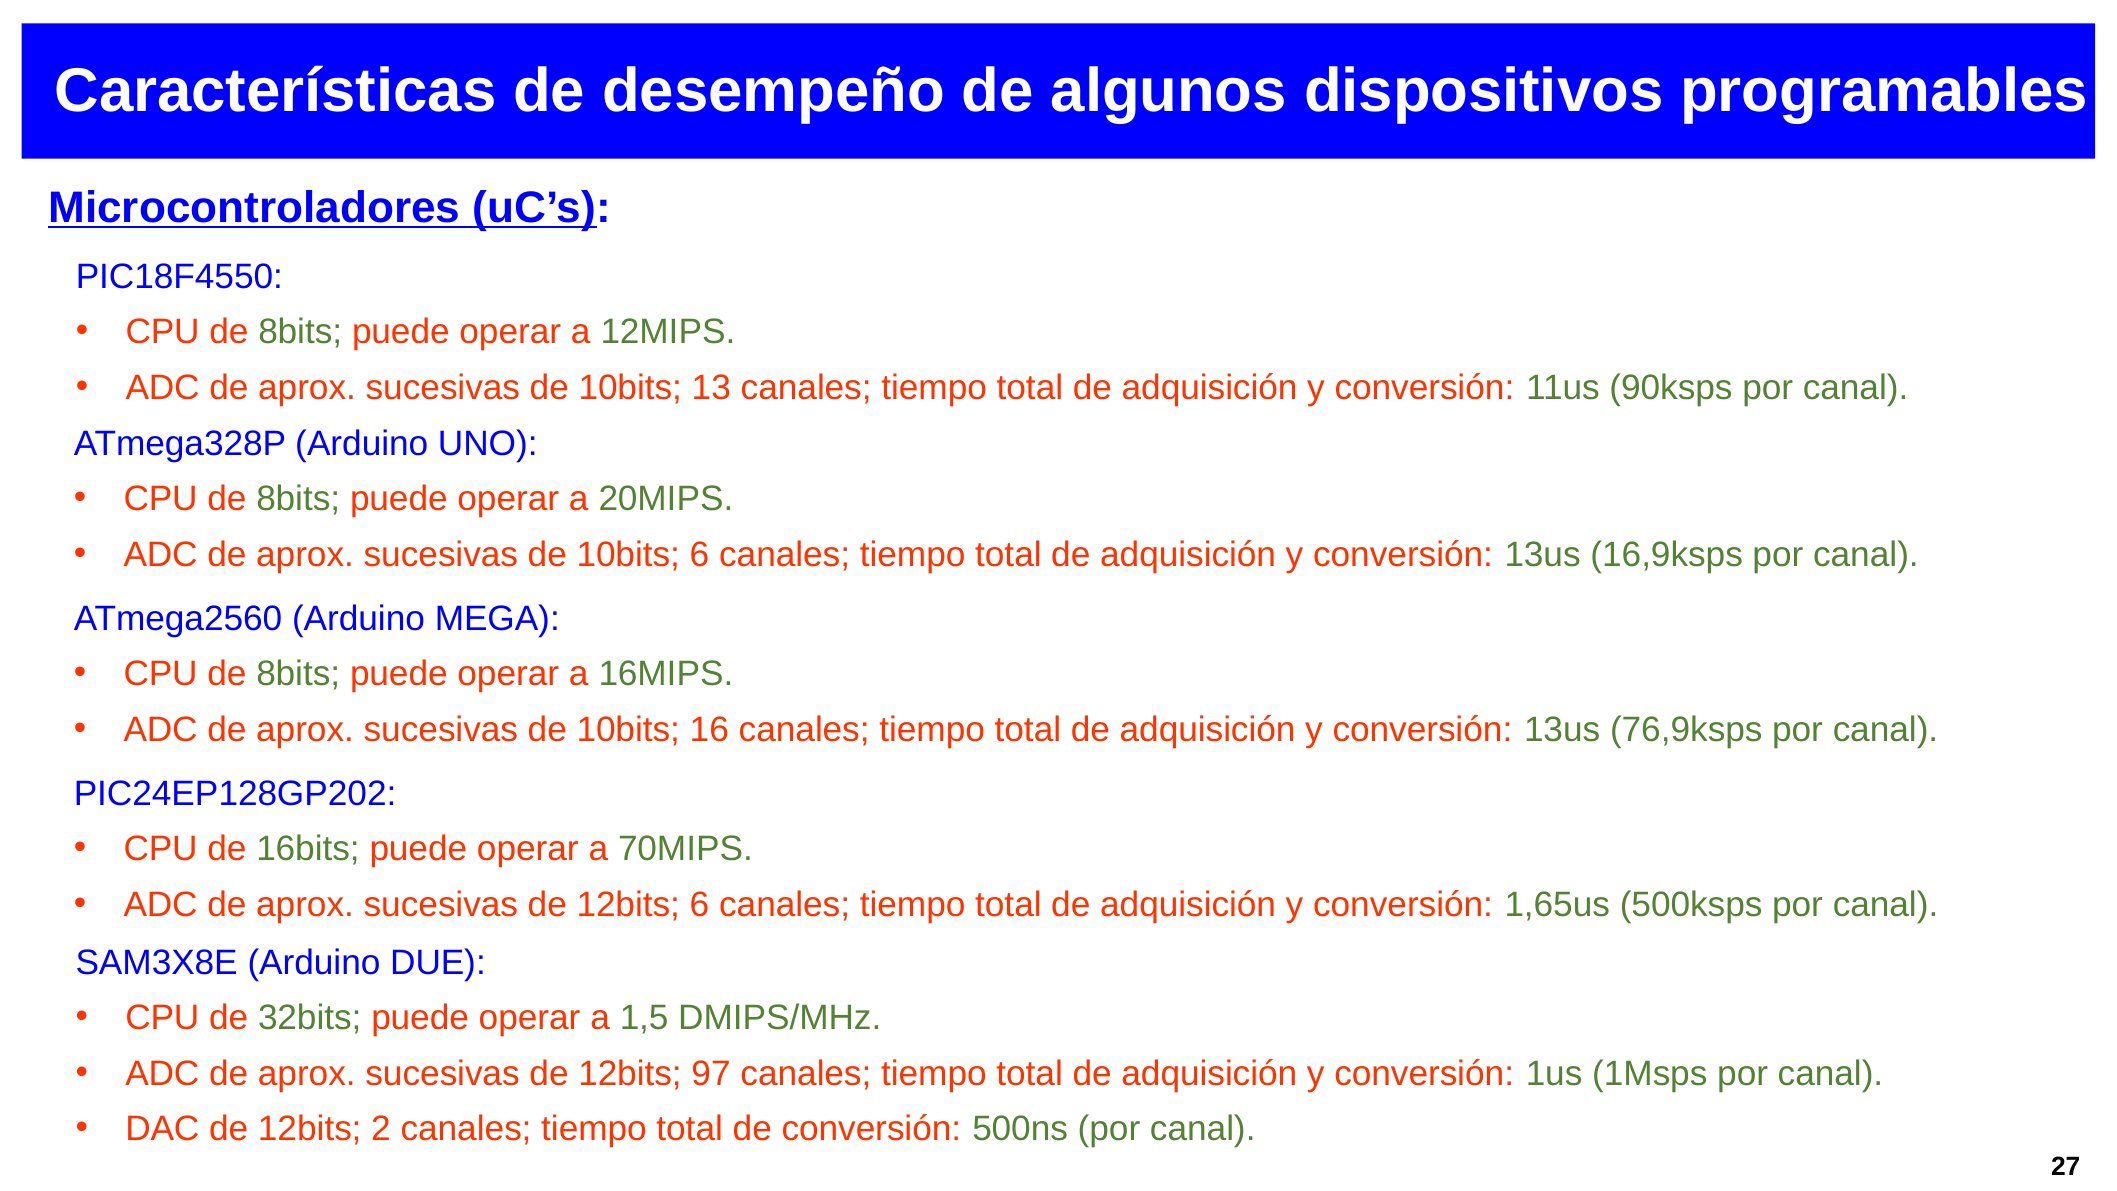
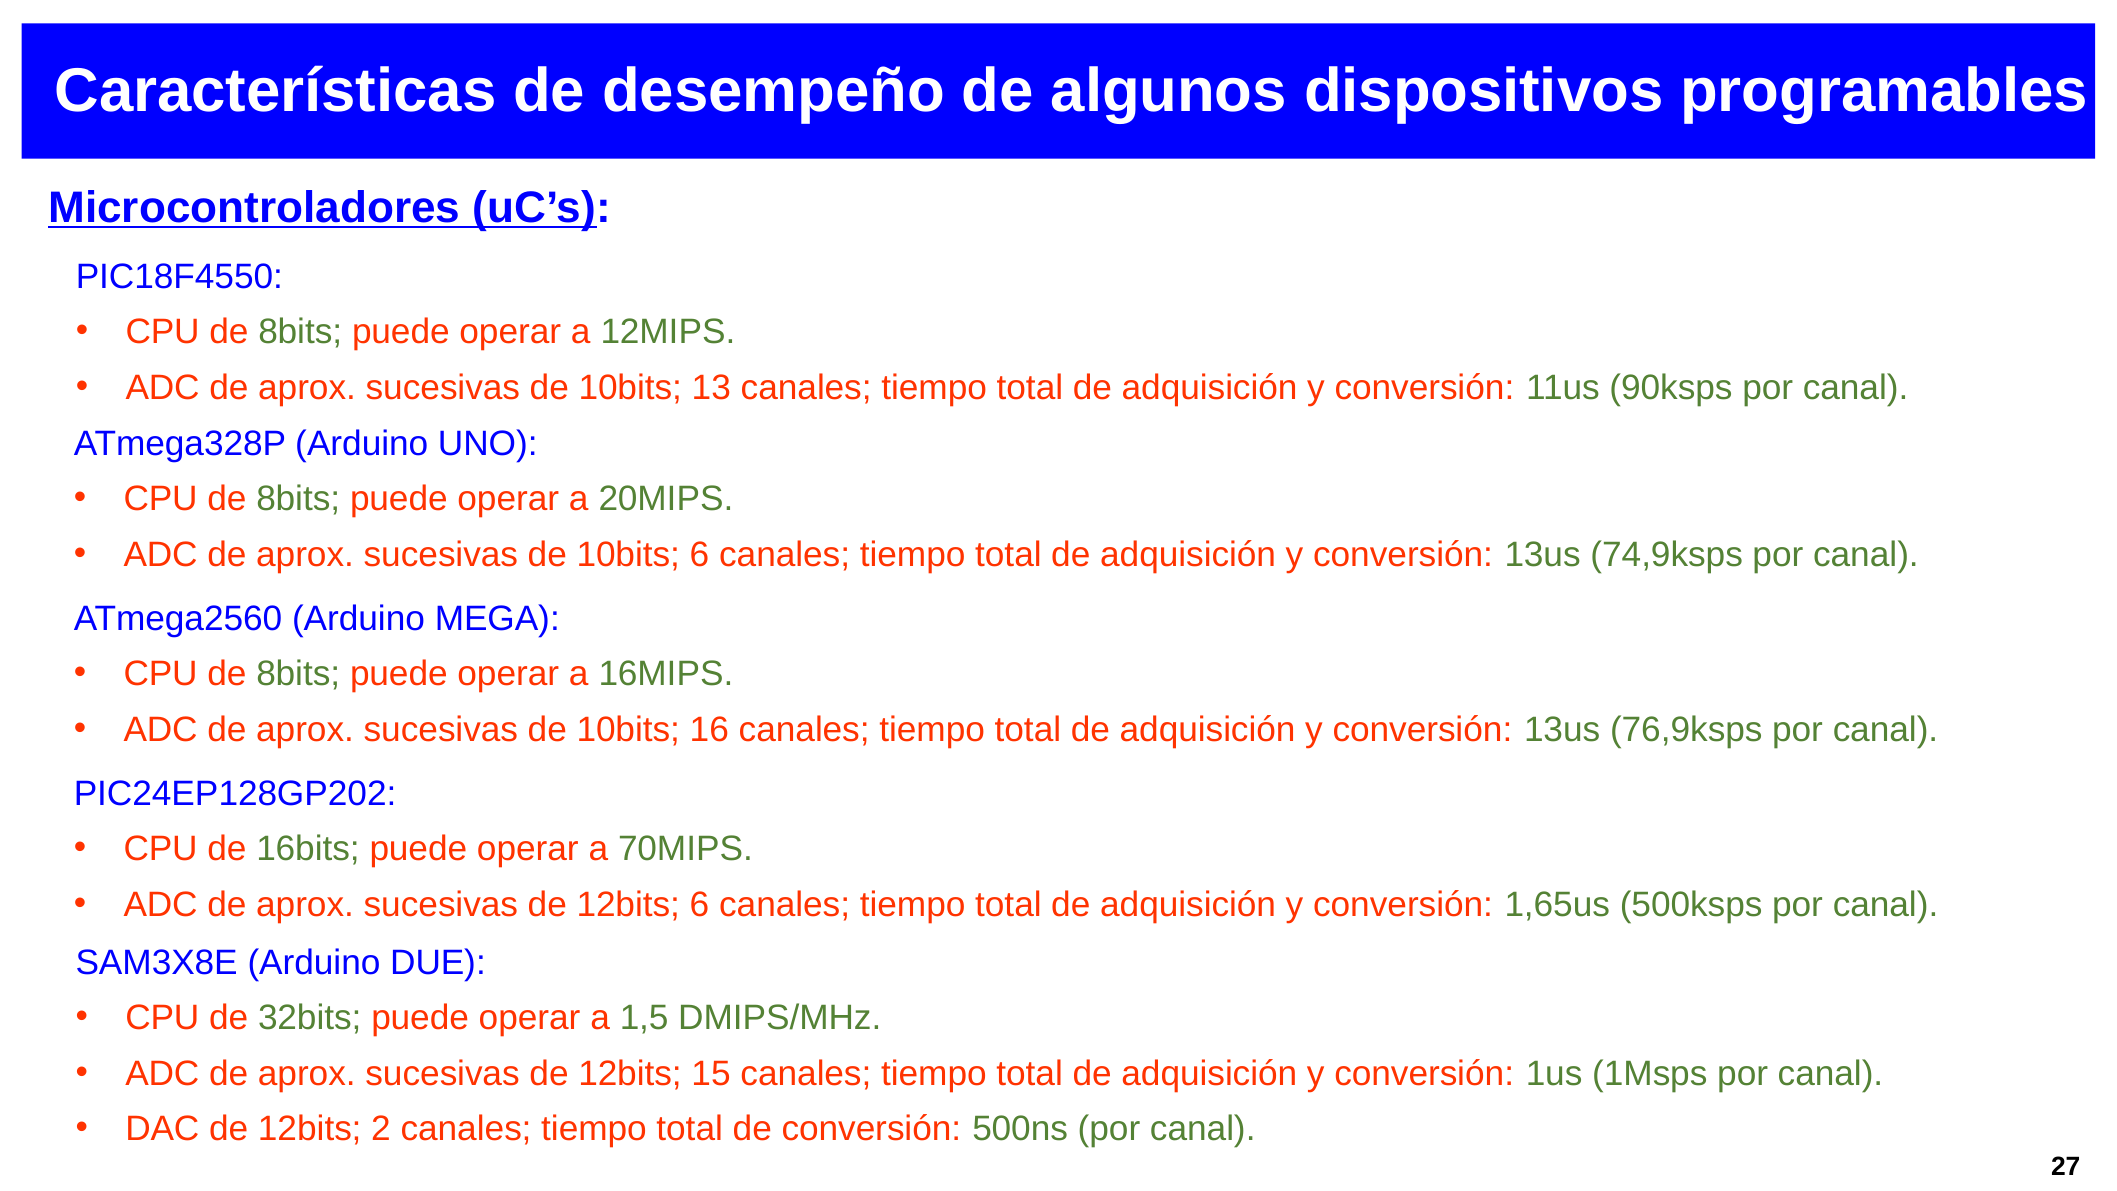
16,9ksps: 16,9ksps -> 74,9ksps
97: 97 -> 15
